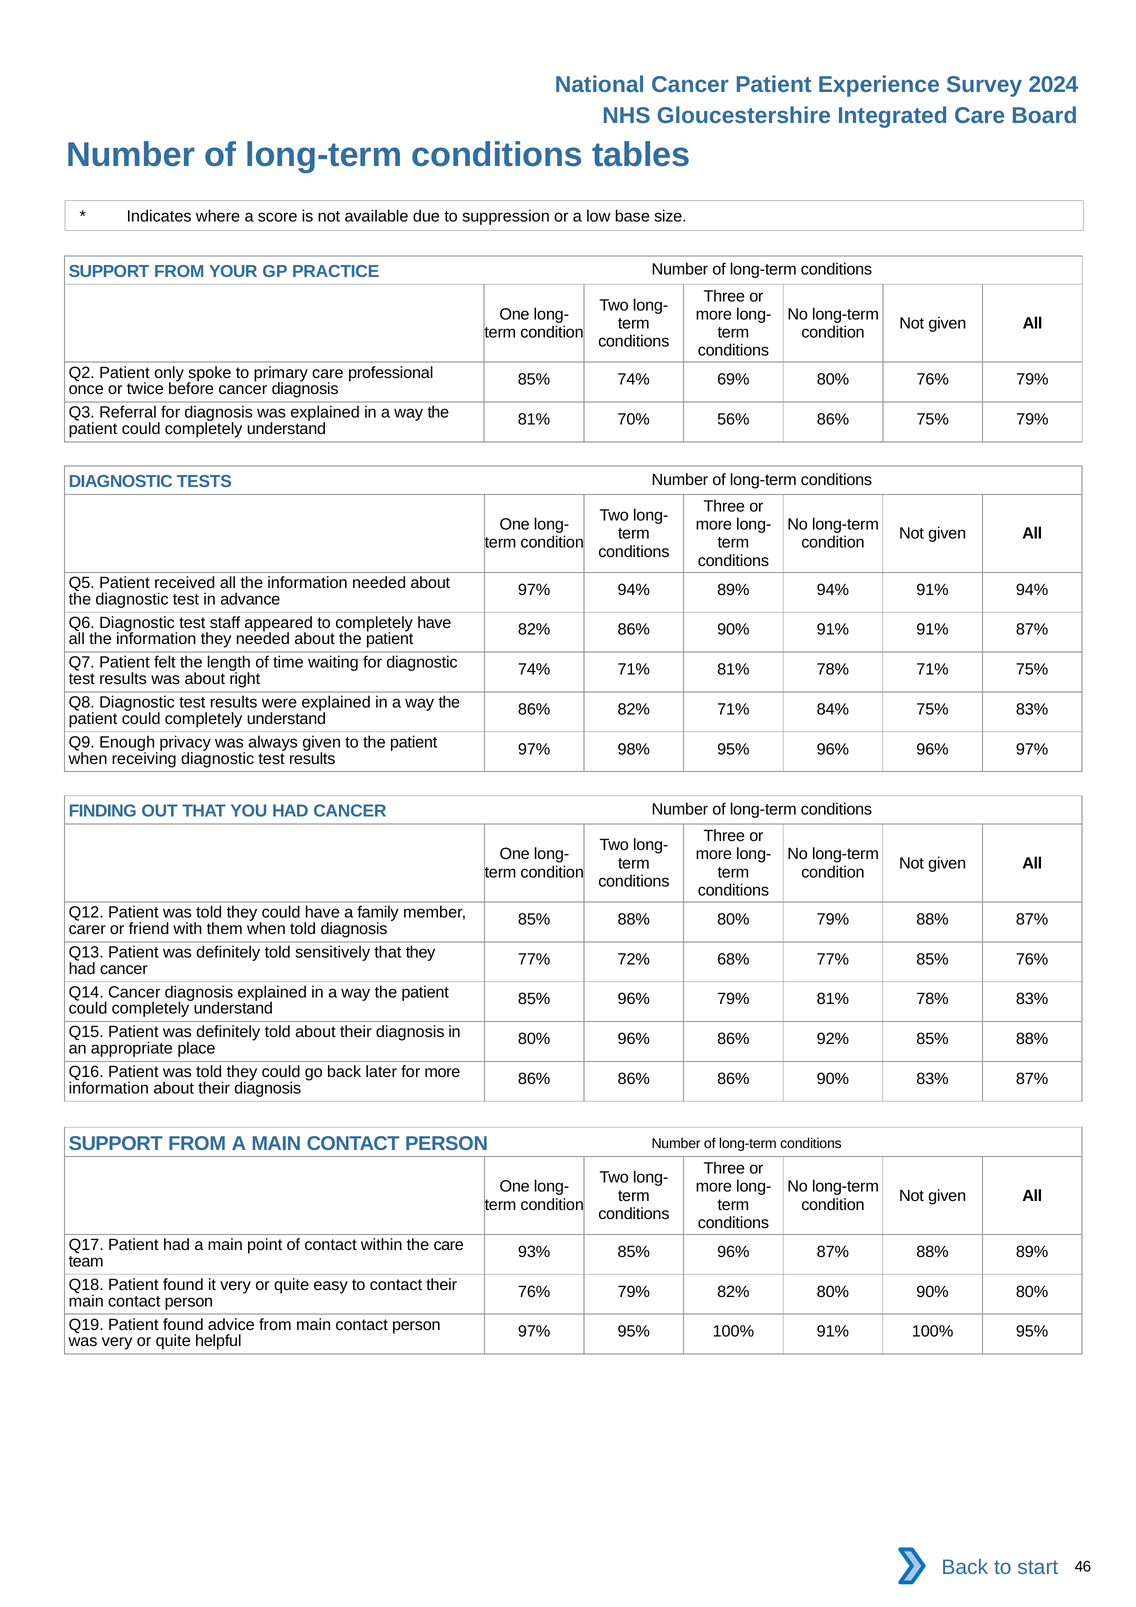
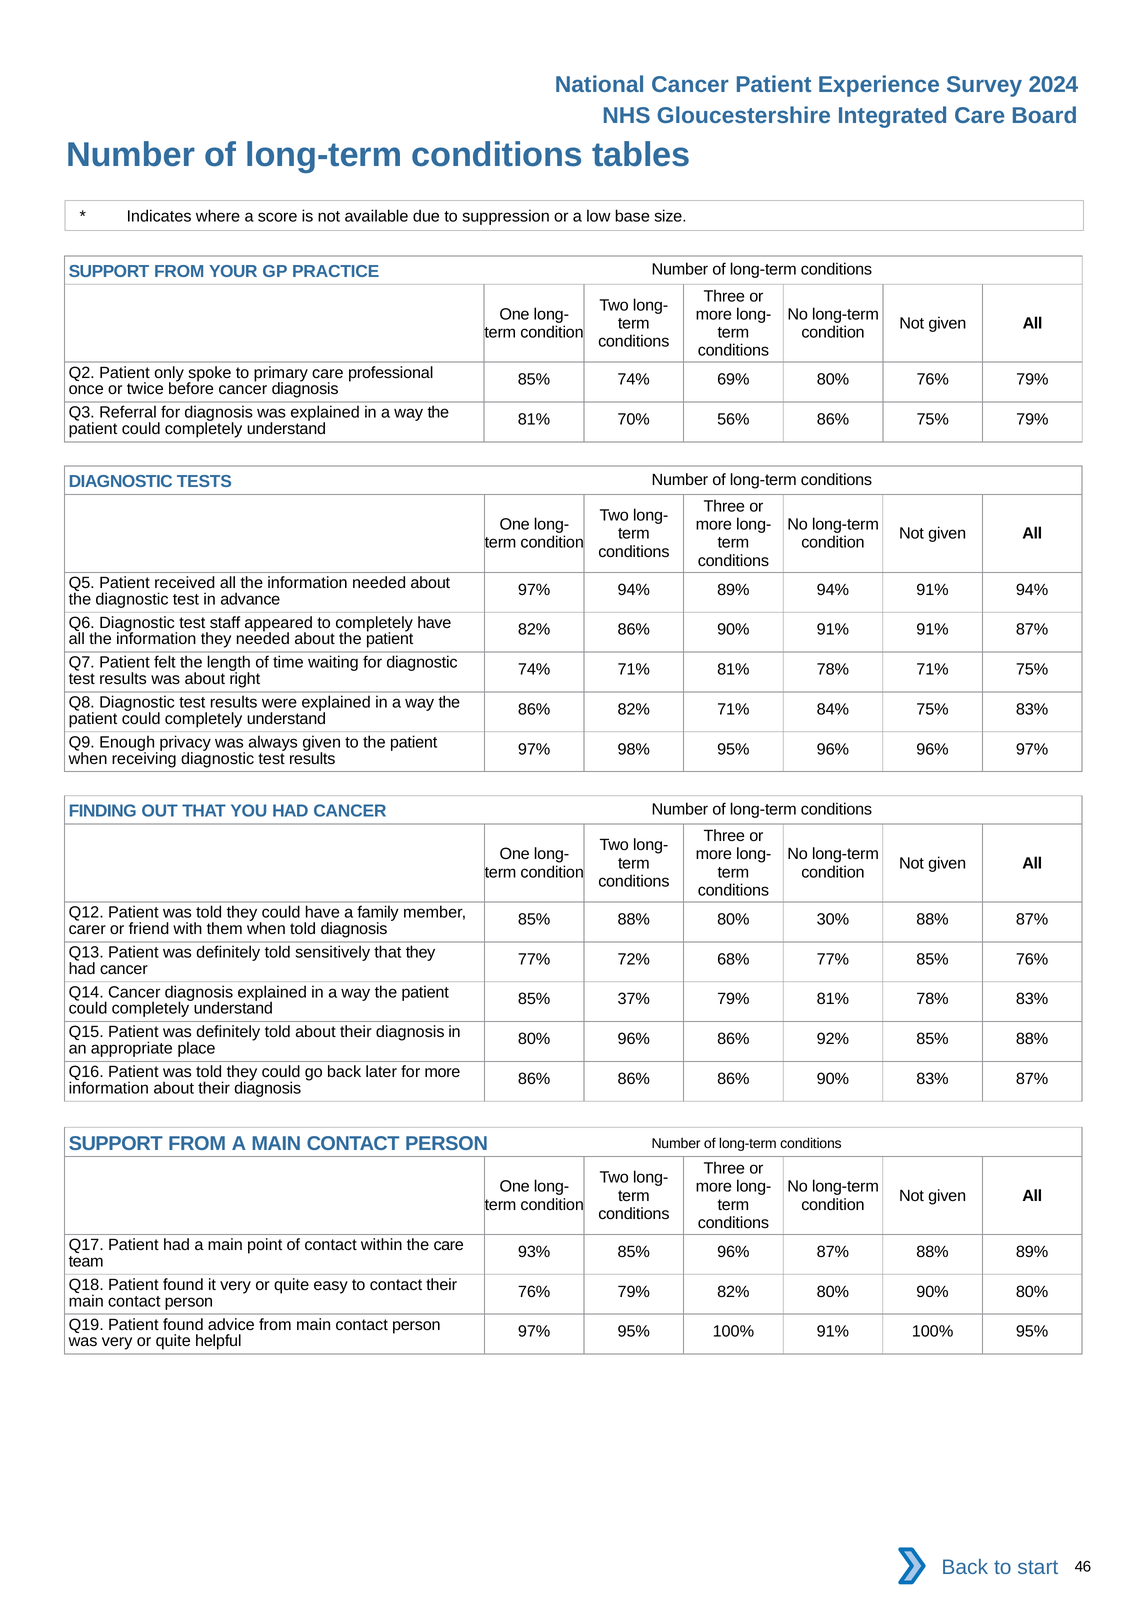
80% 79%: 79% -> 30%
96% at (634, 999): 96% -> 37%
